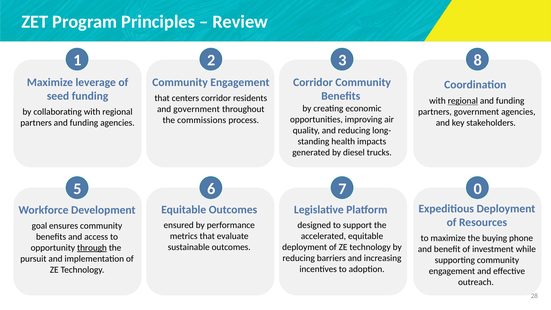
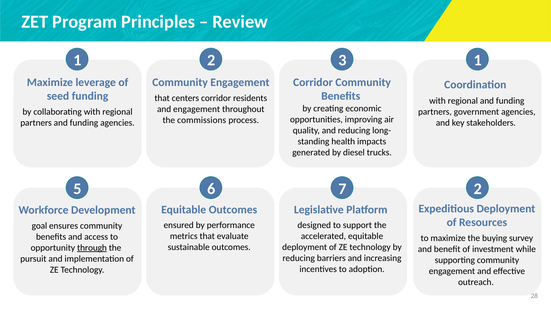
3 8: 8 -> 1
regional at (463, 101) underline: present -> none
and government: government -> engagement
7 0: 0 -> 2
phone: phone -> survey
